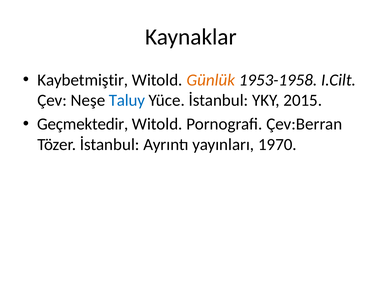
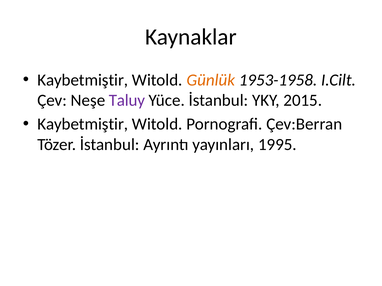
Taluy colour: blue -> purple
Geçmektedir at (83, 124): Geçmektedir -> Kaybetmiştir
1970: 1970 -> 1995
